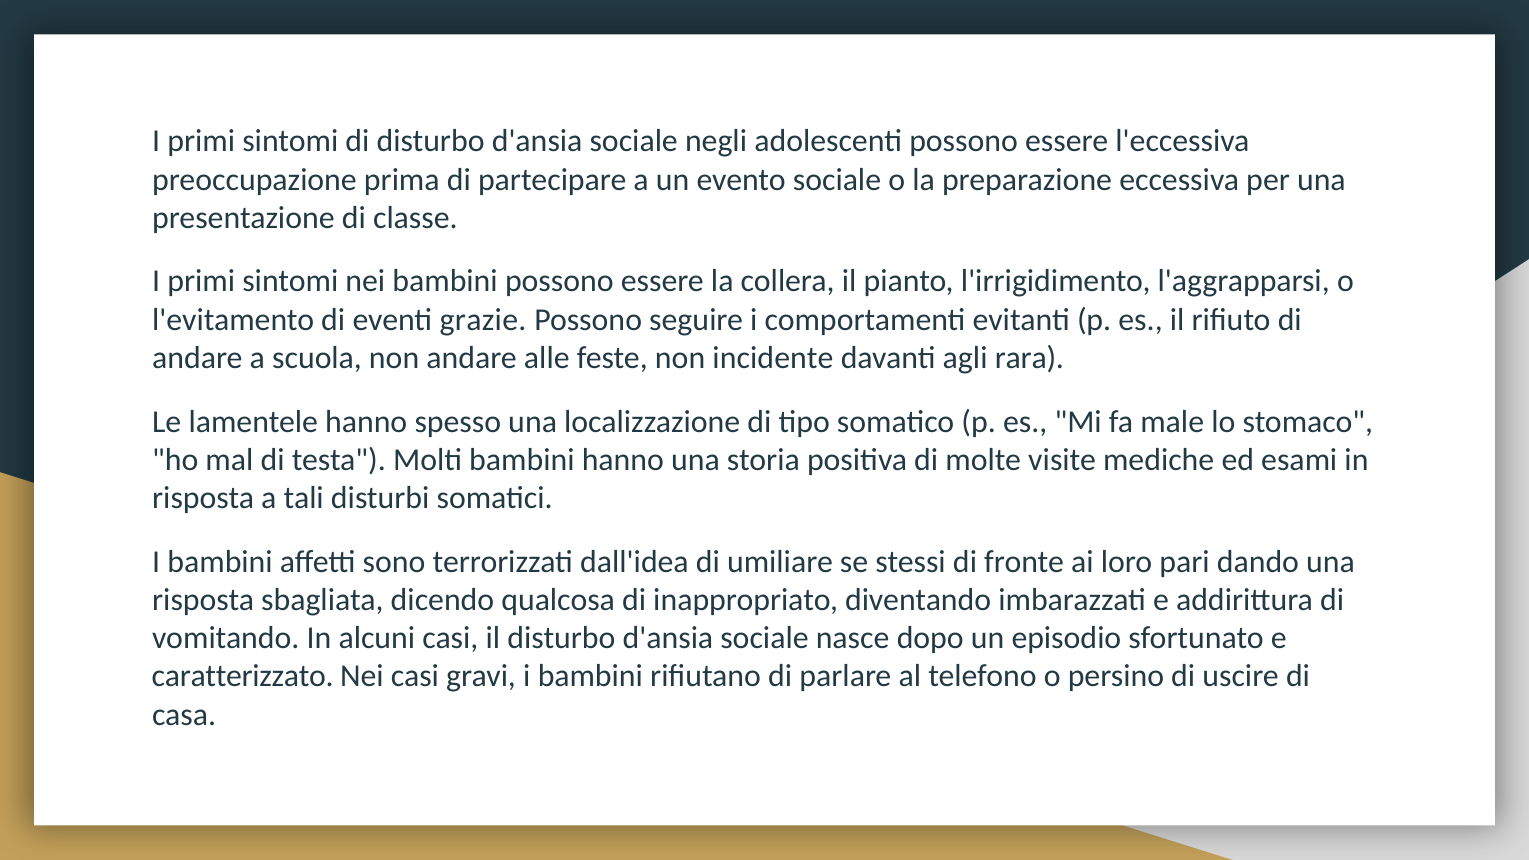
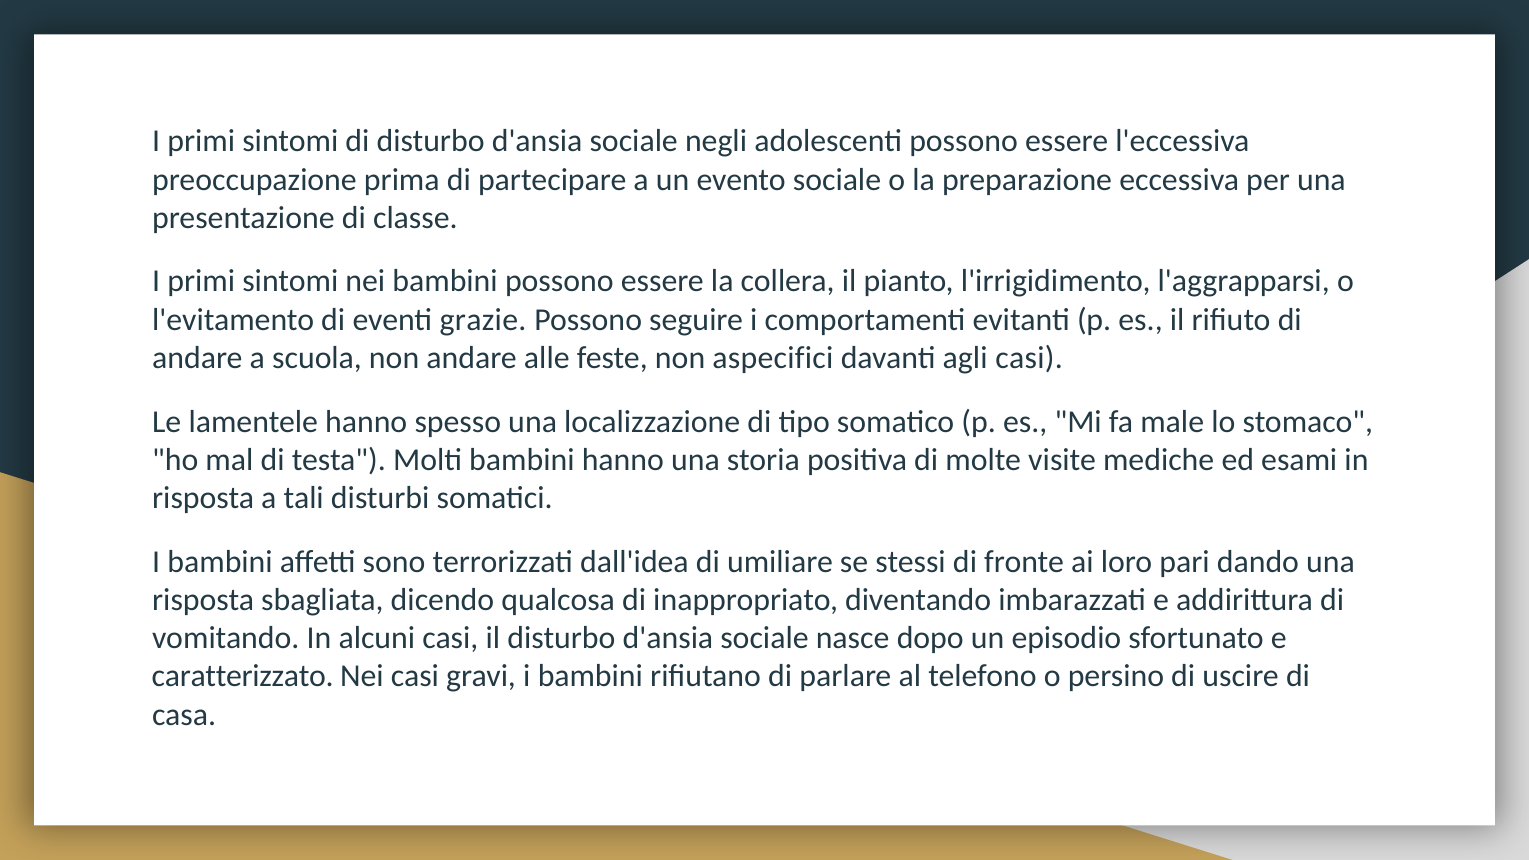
incidente: incidente -> aspecifici
agli rara: rara -> casi
